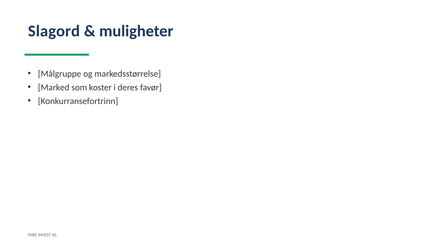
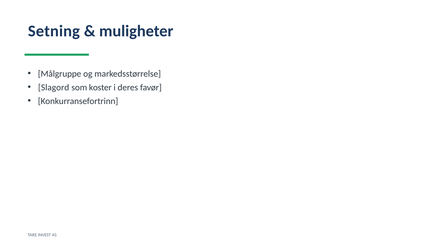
Slagord: Slagord -> Setning
Marked: Marked -> Slagord
